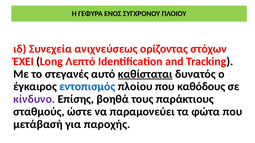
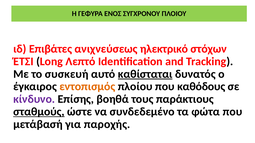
Συνεχεία: Συνεχεία -> Επιβάτες
ορίζοντας: ορίζοντας -> ηλεκτρικό
ΈΧΕΙ: ΈΧΕΙ -> ΈΤΣΙ
στεγανές: στεγανές -> συσκευή
εντοπισμός colour: blue -> orange
σταθμούς underline: none -> present
παραμονεύει: παραμονεύει -> συνδεδεμένο
